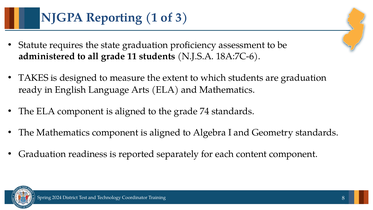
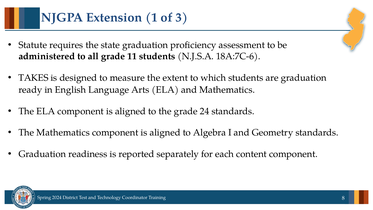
Reporting: Reporting -> Extension
74: 74 -> 24
